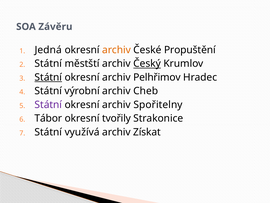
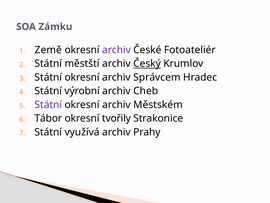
Závěru: Závěru -> Zámku
Jedná: Jedná -> Země
archiv at (116, 50) colour: orange -> purple
Propuštění: Propuštění -> Fotoateliér
Státní at (48, 77) underline: present -> none
Pelhřimov: Pelhřimov -> Správcem
Spořitelny: Spořitelny -> Městském
Získat: Získat -> Prahy
